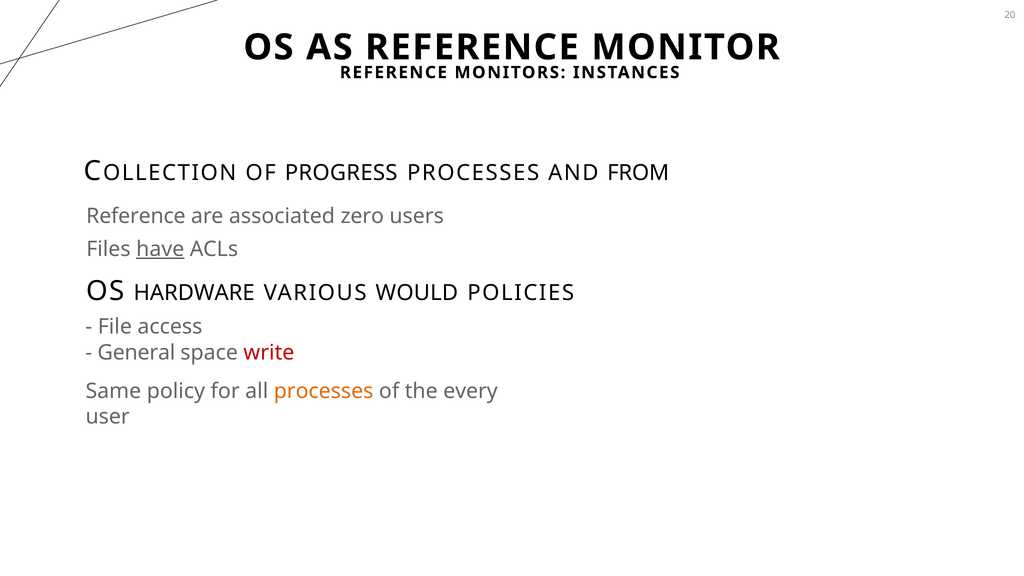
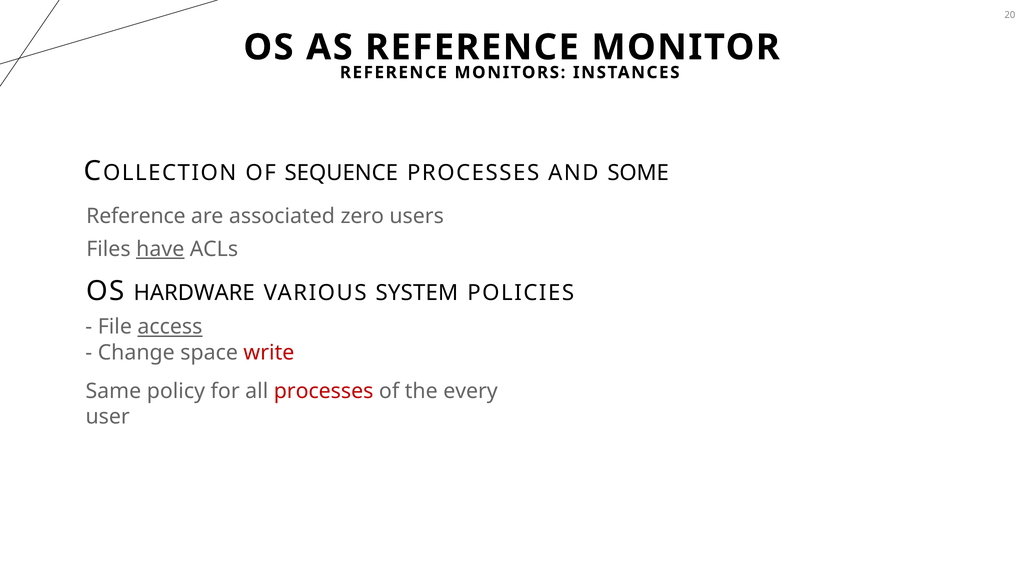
PROGRESS: PROGRESS -> SEQUENCE
FROM: FROM -> SOME
WOULD: WOULD -> SYSTEM
access underline: none -> present
General: General -> Change
processes at (324, 391) colour: orange -> red
